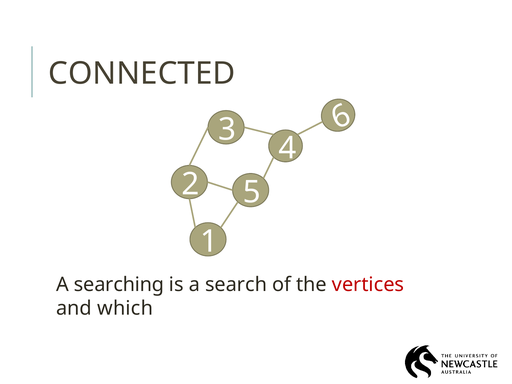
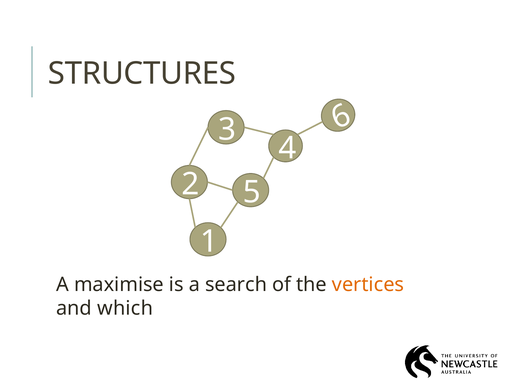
CONNECTED: CONNECTED -> STRUCTURES
searching: searching -> maximise
vertices colour: red -> orange
